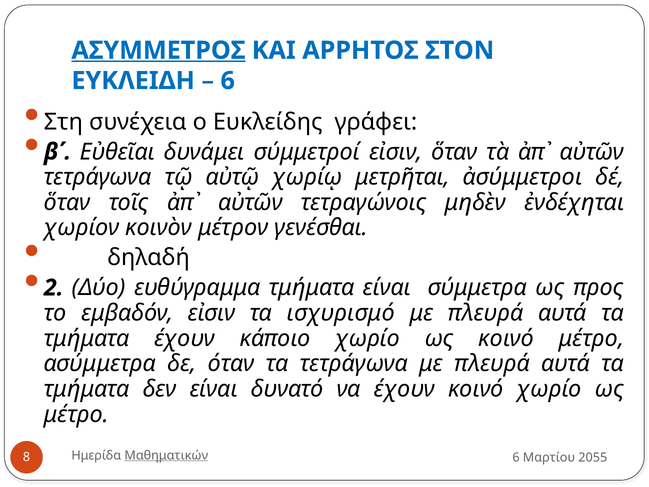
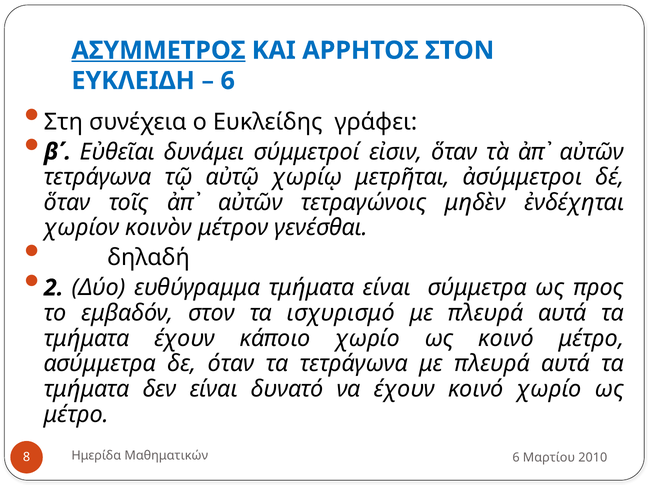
εμβαδόν εἰσιν: εἰσιν -> στον
Μαθηματικών underline: present -> none
2055: 2055 -> 2010
